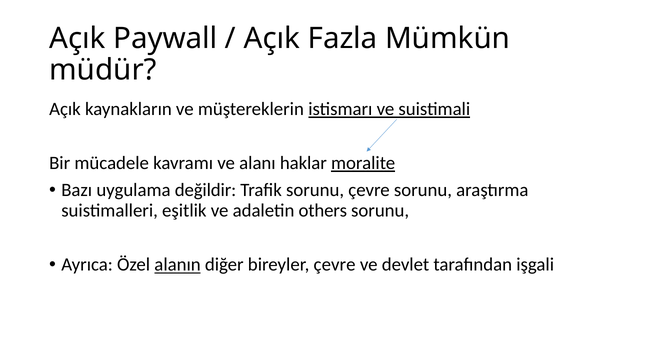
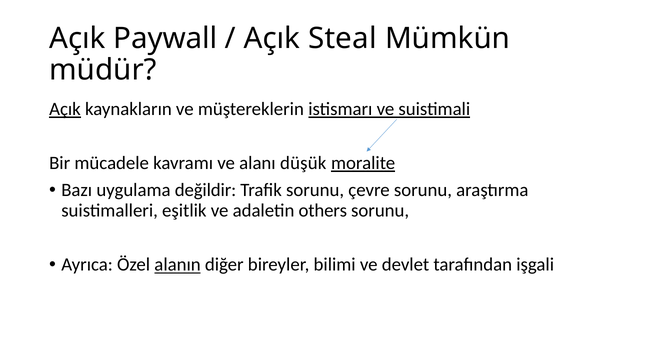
Fazla: Fazla -> Steal
Açık at (65, 109) underline: none -> present
haklar: haklar -> düşük
bireyler çevre: çevre -> bilimi
